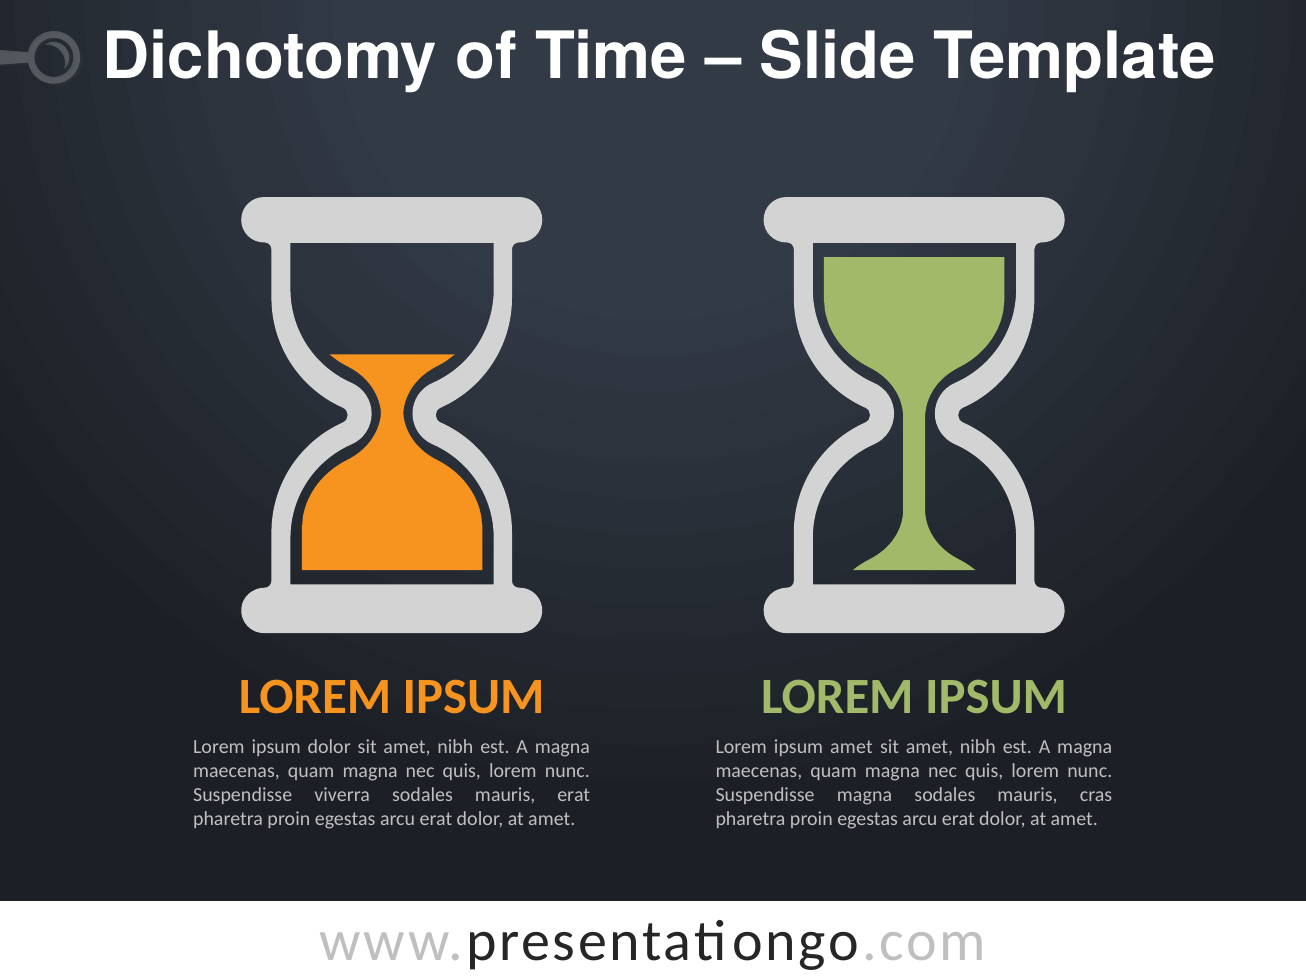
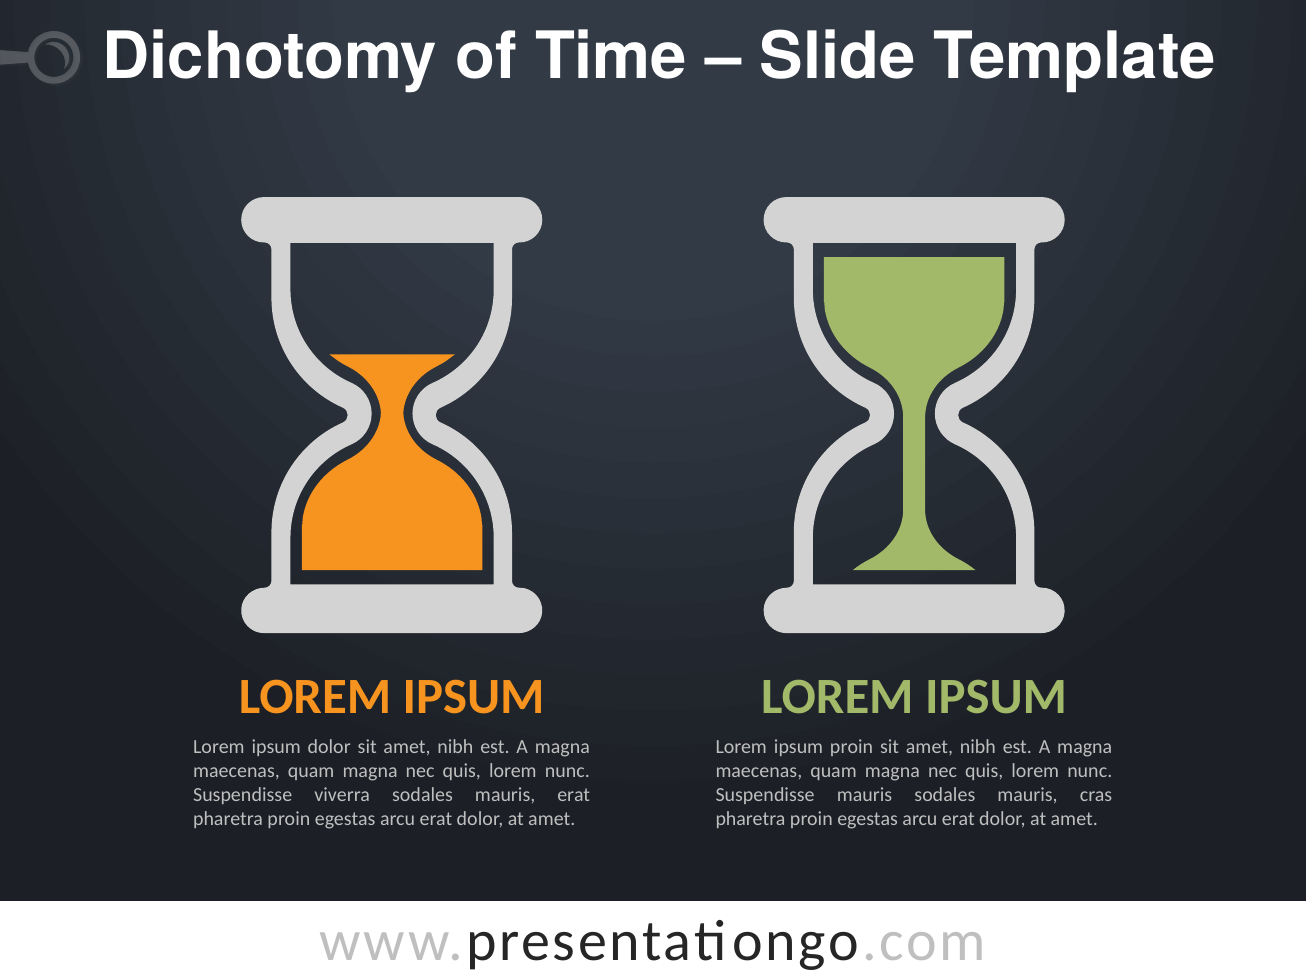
ipsum amet: amet -> proin
Suspendisse magna: magna -> mauris
